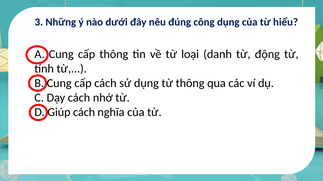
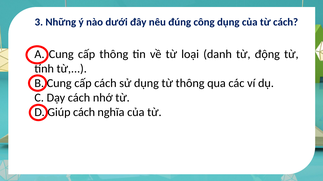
từ hiểu: hiểu -> cách
